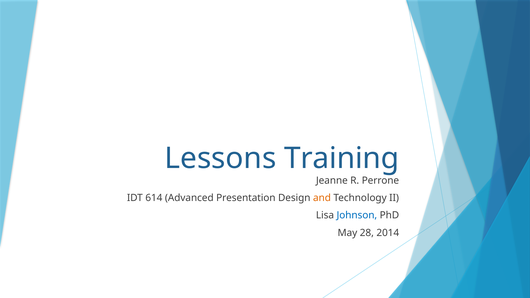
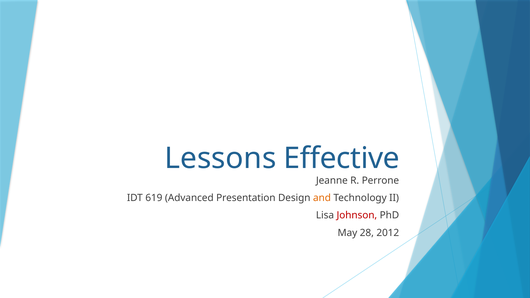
Training: Training -> Effective
614: 614 -> 619
Johnson colour: blue -> red
2014: 2014 -> 2012
